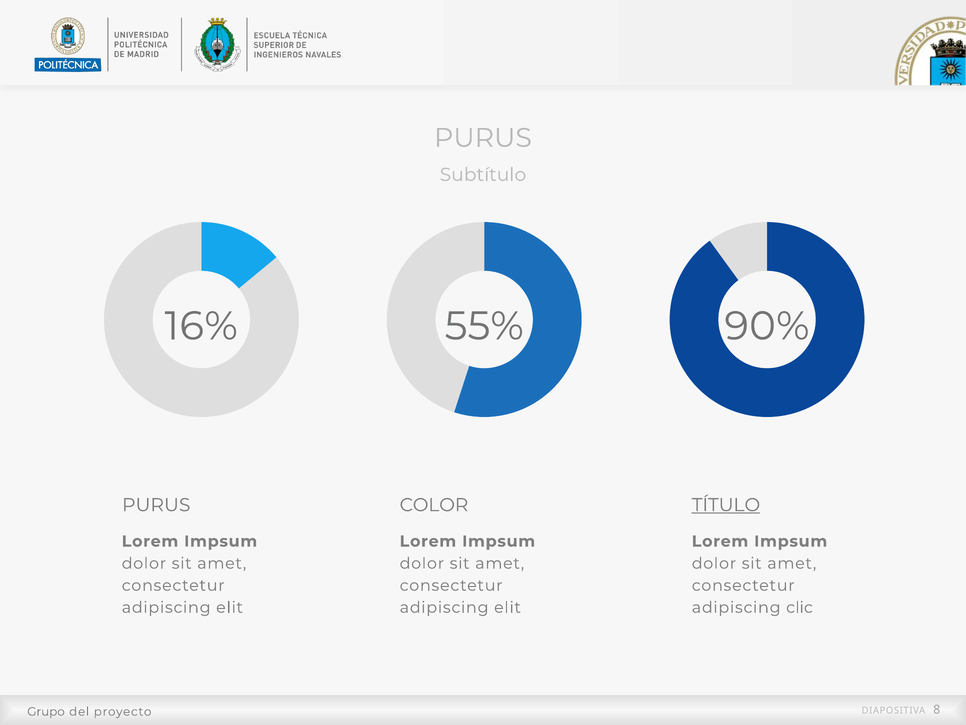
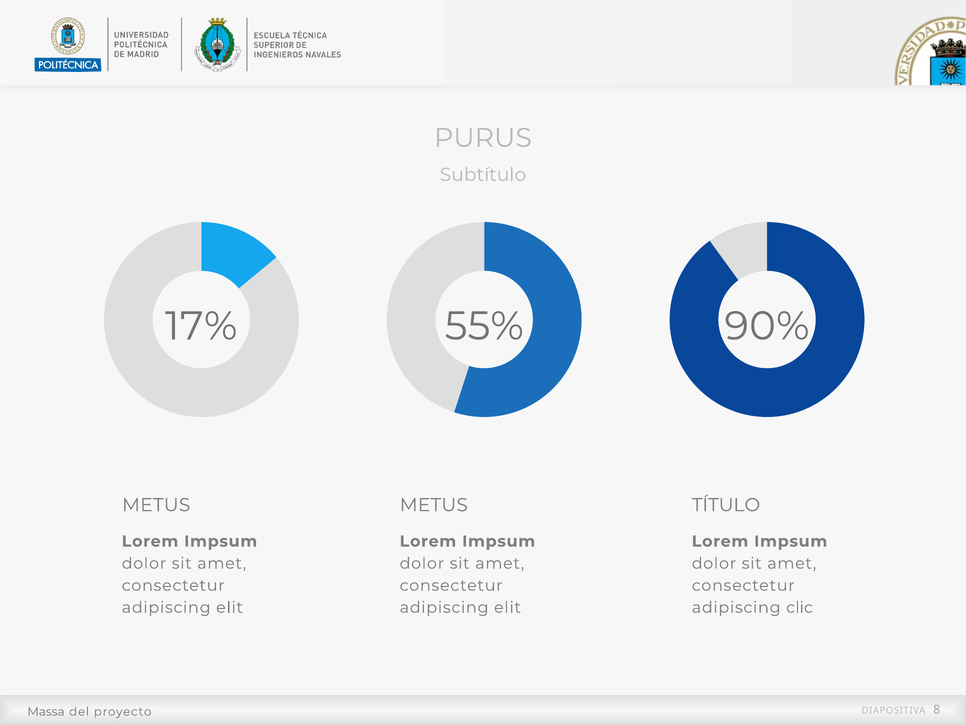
16%: 16% -> 17%
PURUS at (156, 505): PURUS -> METUS
COLOR at (434, 505): COLOR -> METUS
TÍTULO underline: present -> none
Grupo: Grupo -> Massa
